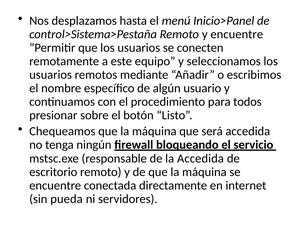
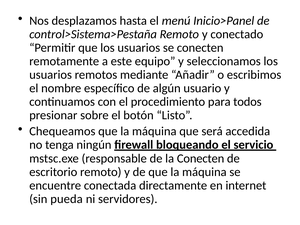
y encuentre: encuentre -> conectado
la Accedida: Accedida -> Conecten
